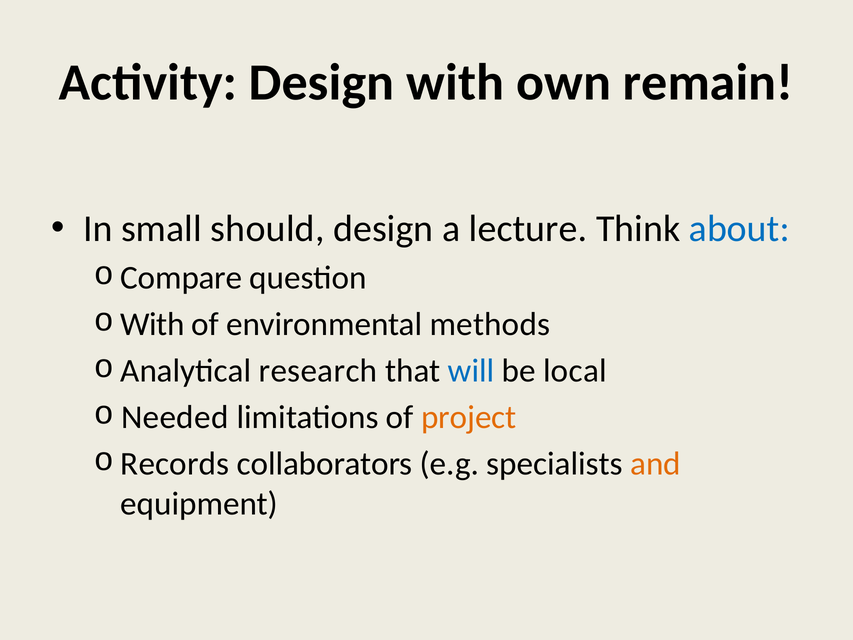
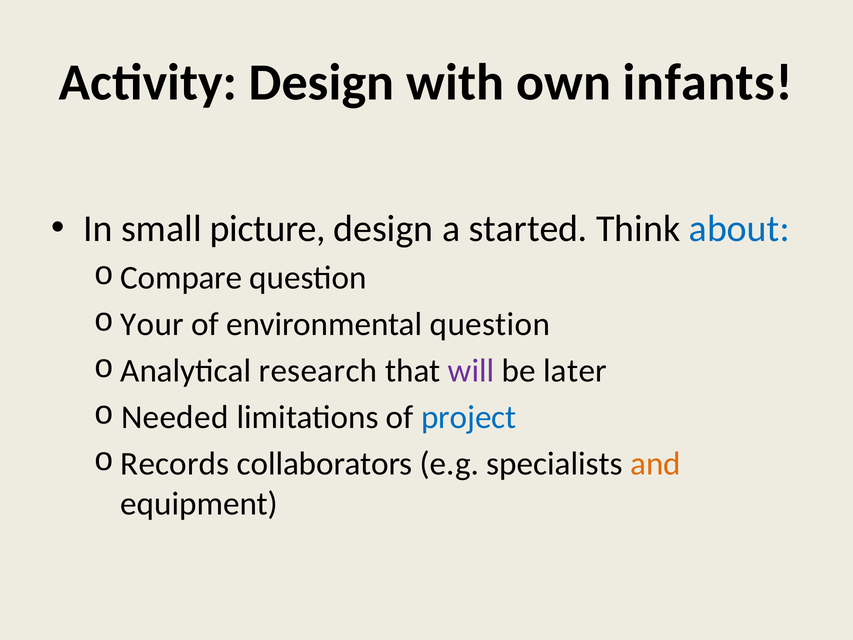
remain: remain -> infants
should: should -> picture
lecture: lecture -> started
With at (152, 324): With -> Your
environmental methods: methods -> question
will colour: blue -> purple
local: local -> later
project colour: orange -> blue
